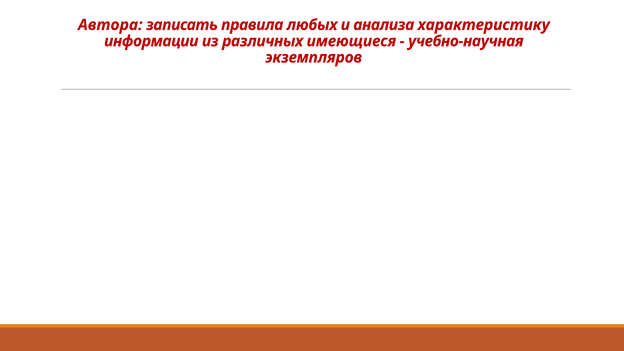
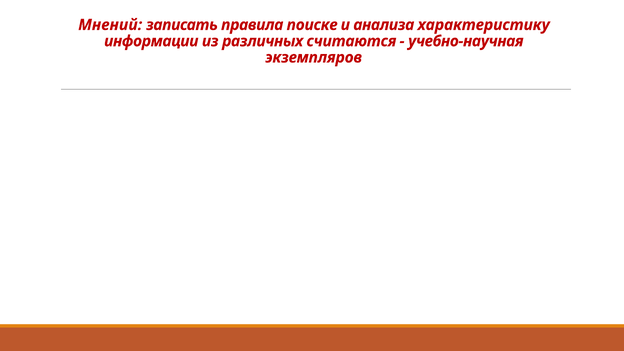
Автора: Автора -> Мнений
любых: любых -> поиске
имеющиеся: имеющиеся -> считаются
